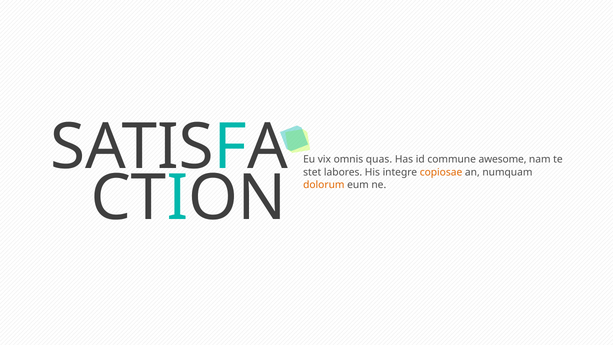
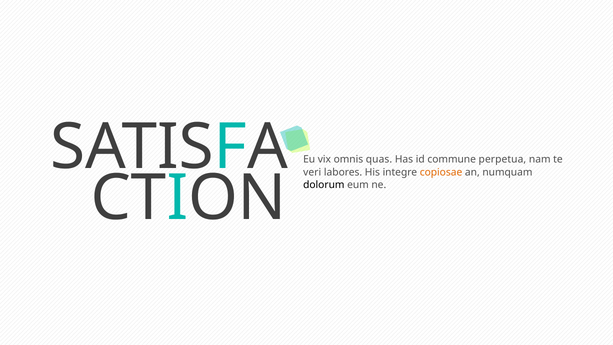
awesome: awesome -> perpetua
stet: stet -> veri
dolorum colour: orange -> black
